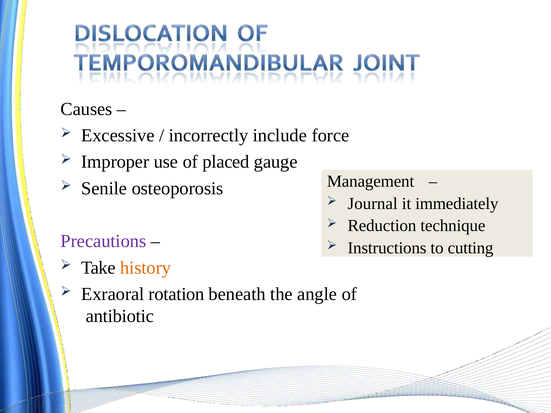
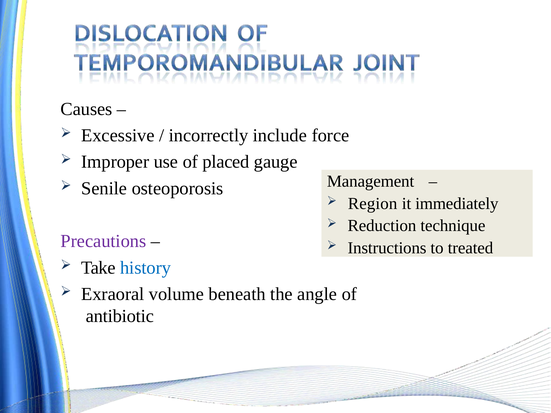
Journal: Journal -> Region
cutting: cutting -> treated
history colour: orange -> blue
rotation: rotation -> volume
